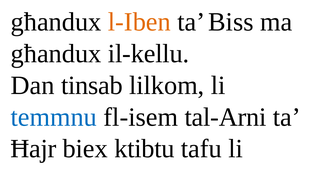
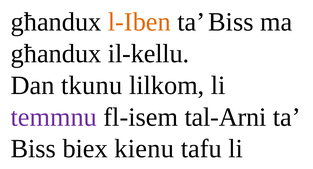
tinsab: tinsab -> tkunu
temmnu colour: blue -> purple
Ħajr at (33, 148): Ħajr -> Biss
ktibtu: ktibtu -> kienu
